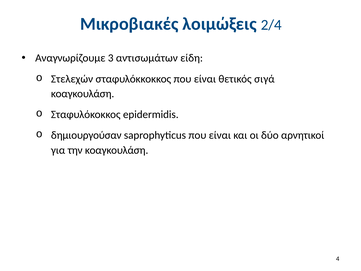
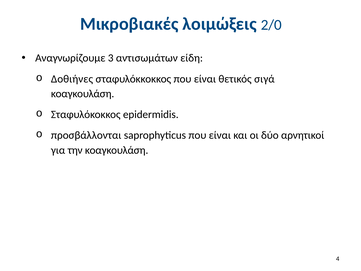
2/4: 2/4 -> 2/0
Στελεχών: Στελεχών -> Δοθιήνες
δημιουργούσαν: δημιουργούσαν -> προσβάλλονται
